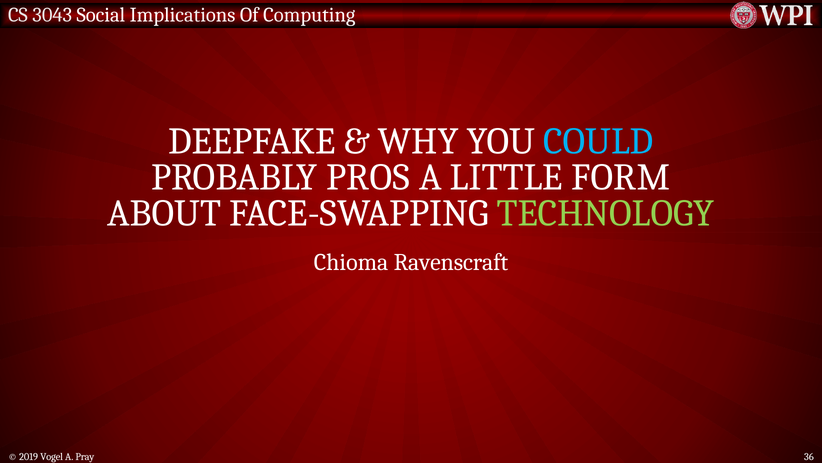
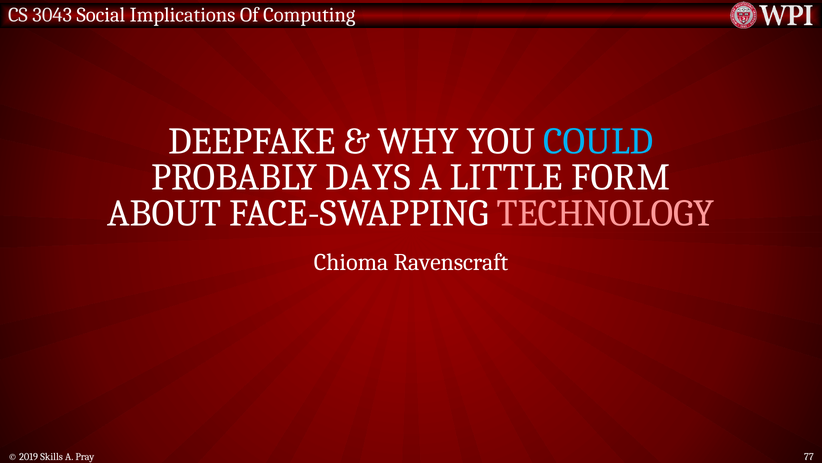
PROS: PROS -> DAYS
TECHNOLOGY colour: light green -> pink
Vogel: Vogel -> Skills
36: 36 -> 77
